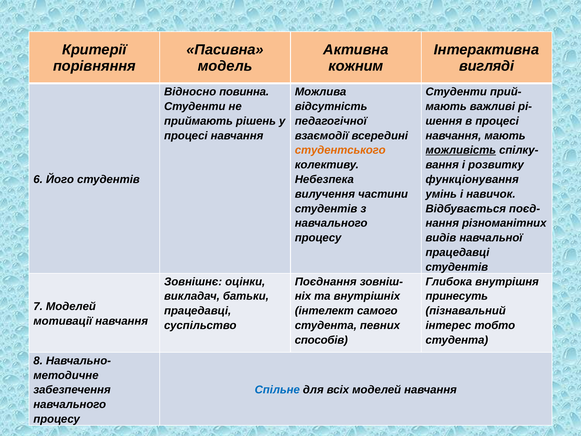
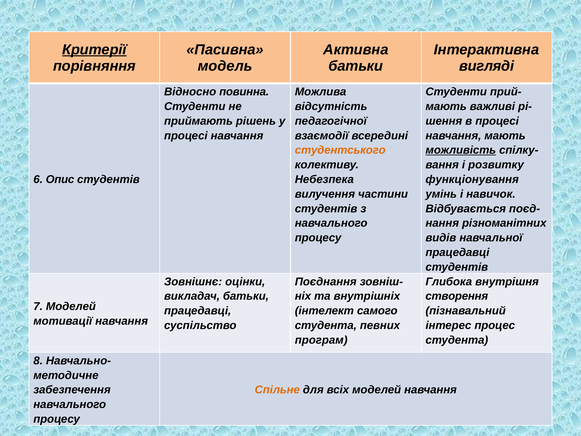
Критерії underline: none -> present
кожним at (356, 66): кожним -> батьки
Його: Його -> Опис
принесуть: принесуть -> створення
тобто: тобто -> процес
способів: способів -> програм
Спільне colour: blue -> orange
